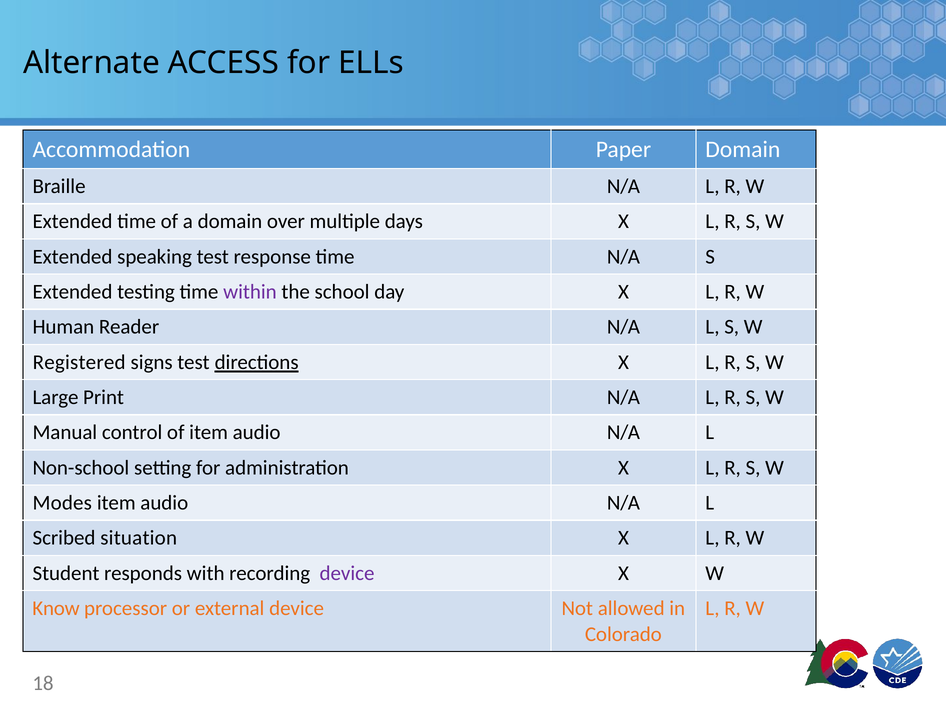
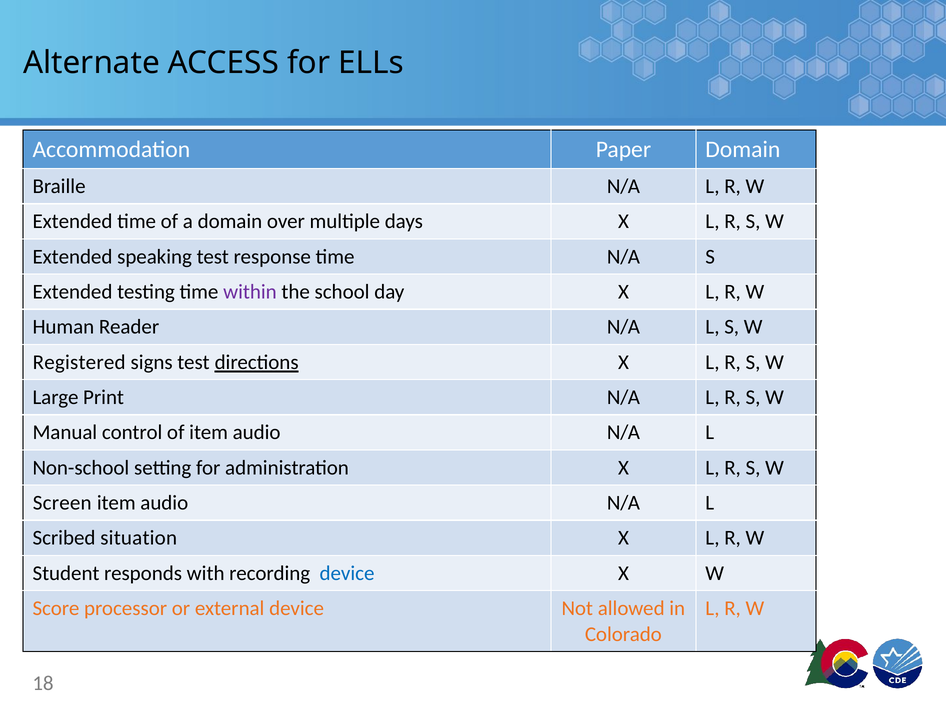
Modes: Modes -> Screen
device at (347, 574) colour: purple -> blue
Know: Know -> Score
